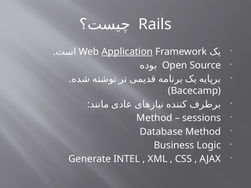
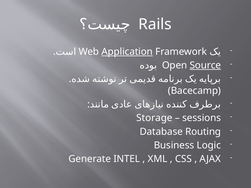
Source underline: none -> present
Method at (154, 118): Method -> Storage
Database Method: Method -> Routing
